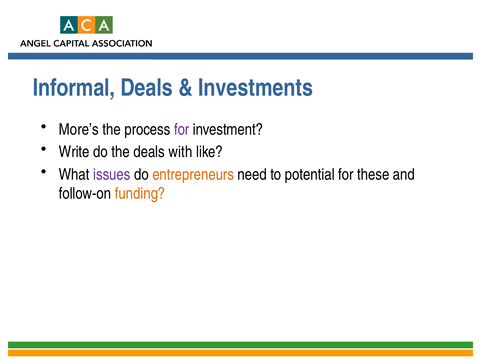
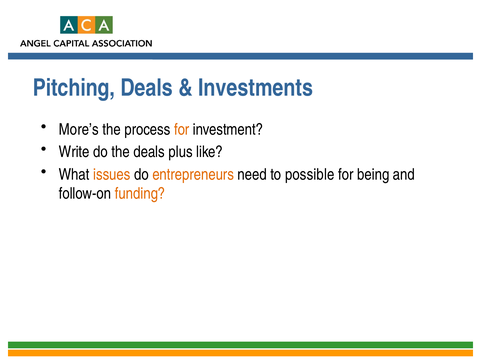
Informal: Informal -> Pitching
for at (182, 129) colour: purple -> orange
with: with -> plus
issues colour: purple -> orange
potential: potential -> possible
these: these -> being
